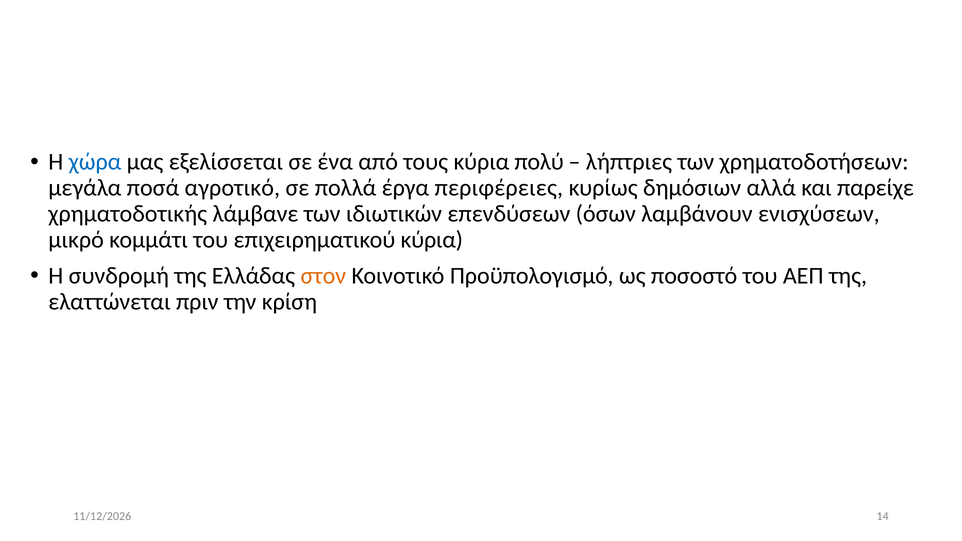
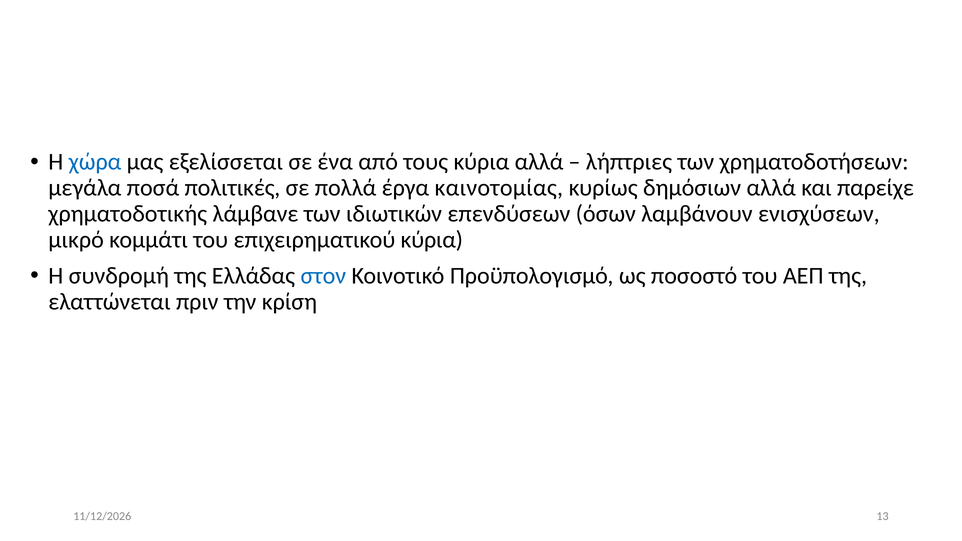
κύρια πολύ: πολύ -> αλλά
αγροτικό: αγροτικό -> πολιτικές
περιφέρειες: περιφέρειες -> καινοτομίας
στον colour: orange -> blue
14: 14 -> 13
